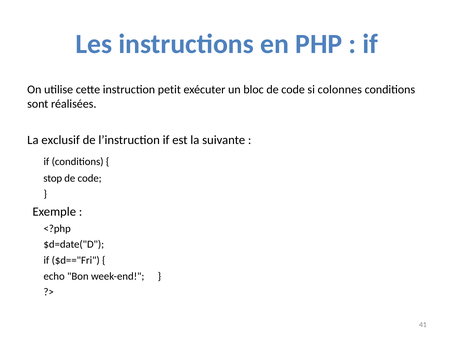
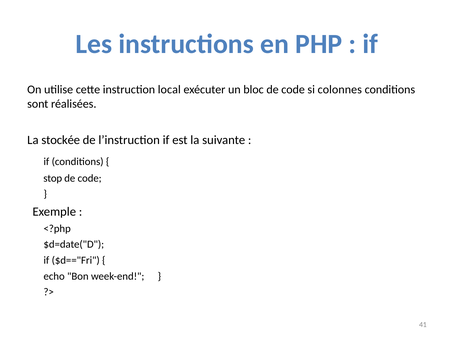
petit: petit -> local
exclusif: exclusif -> stockée
